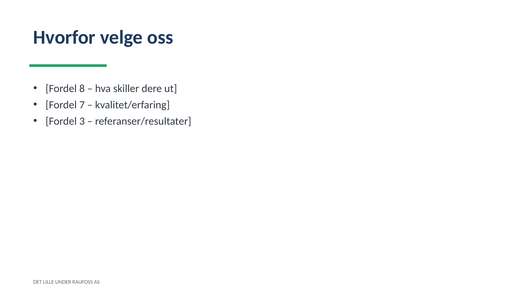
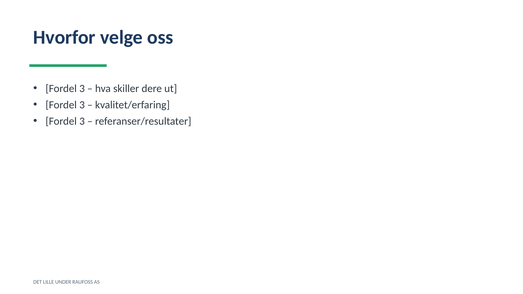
8 at (82, 89): 8 -> 3
7 at (82, 105): 7 -> 3
